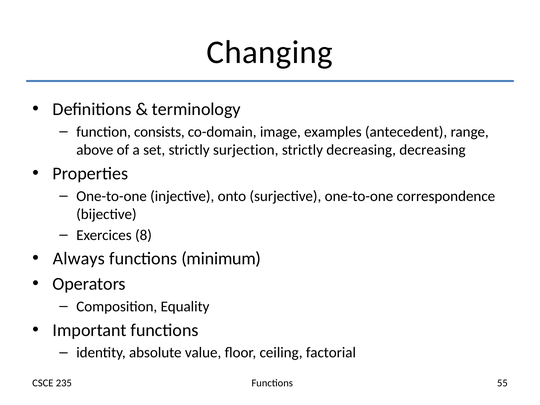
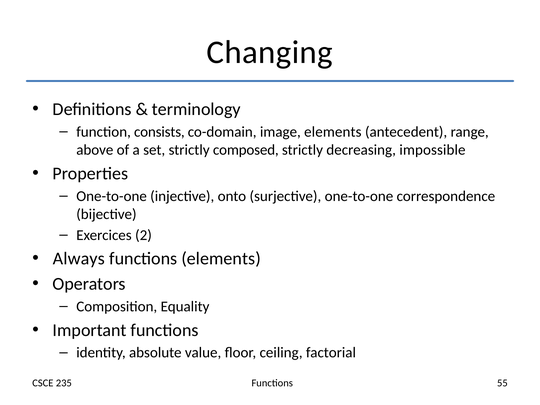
image examples: examples -> elements
surjection: surjection -> composed
decreasing decreasing: decreasing -> impossible
8: 8 -> 2
functions minimum: minimum -> elements
